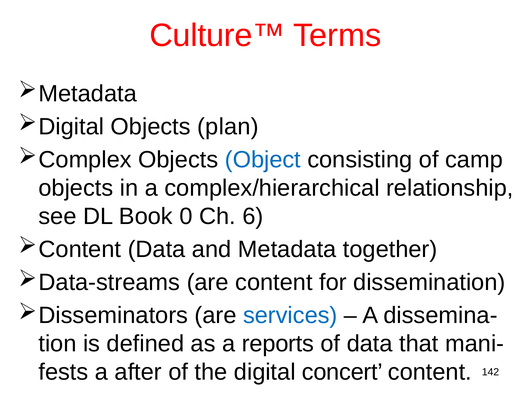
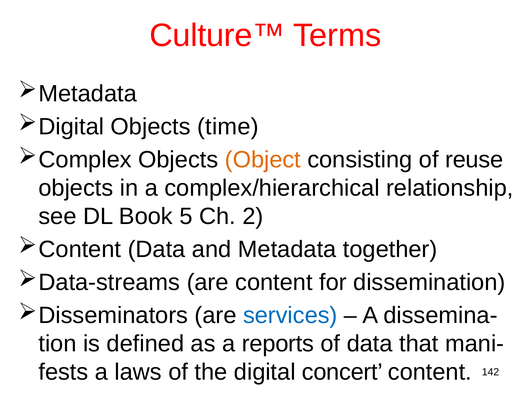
plan: plan -> time
Object colour: blue -> orange
camp: camp -> reuse
0: 0 -> 5
6: 6 -> 2
after: after -> laws
